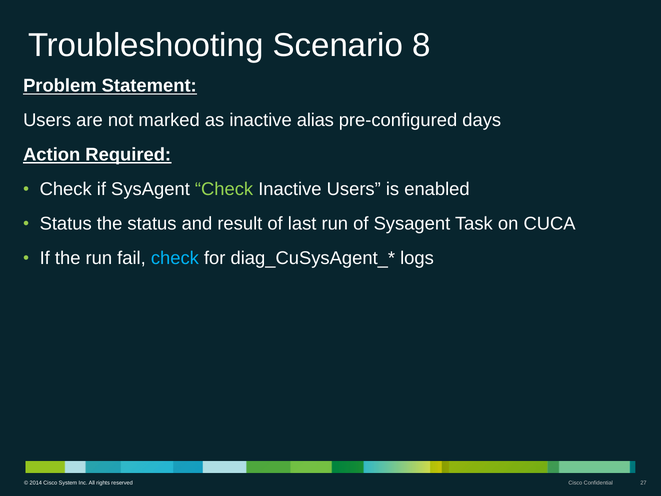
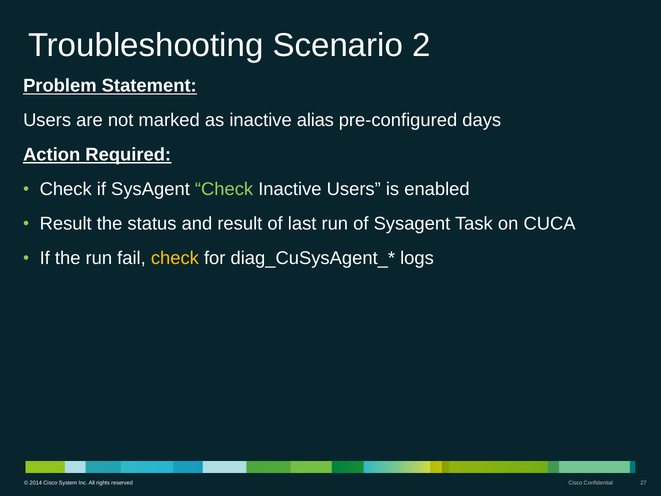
8: 8 -> 2
Status at (66, 224): Status -> Result
check at (175, 258) colour: light blue -> yellow
